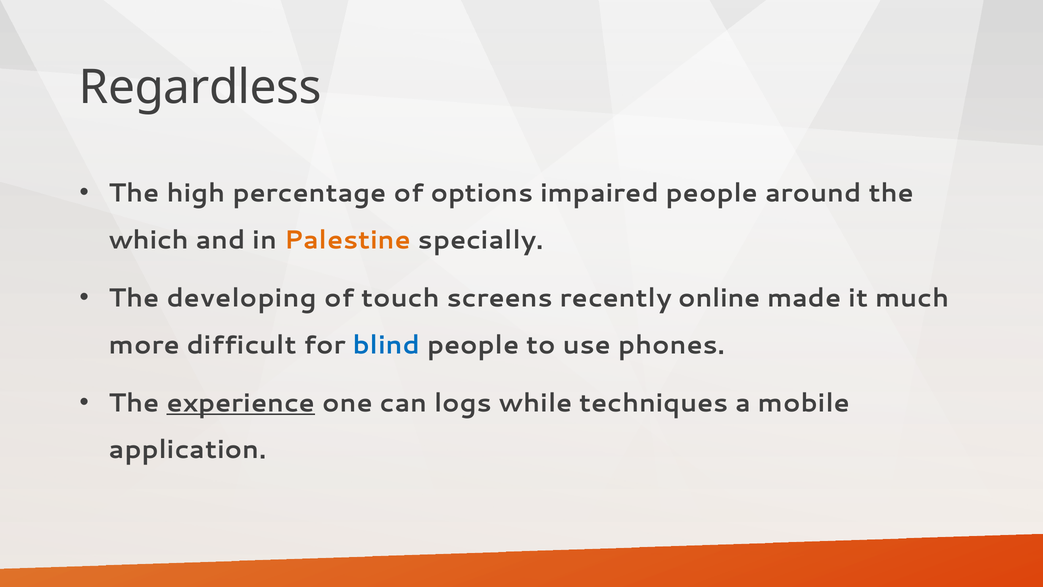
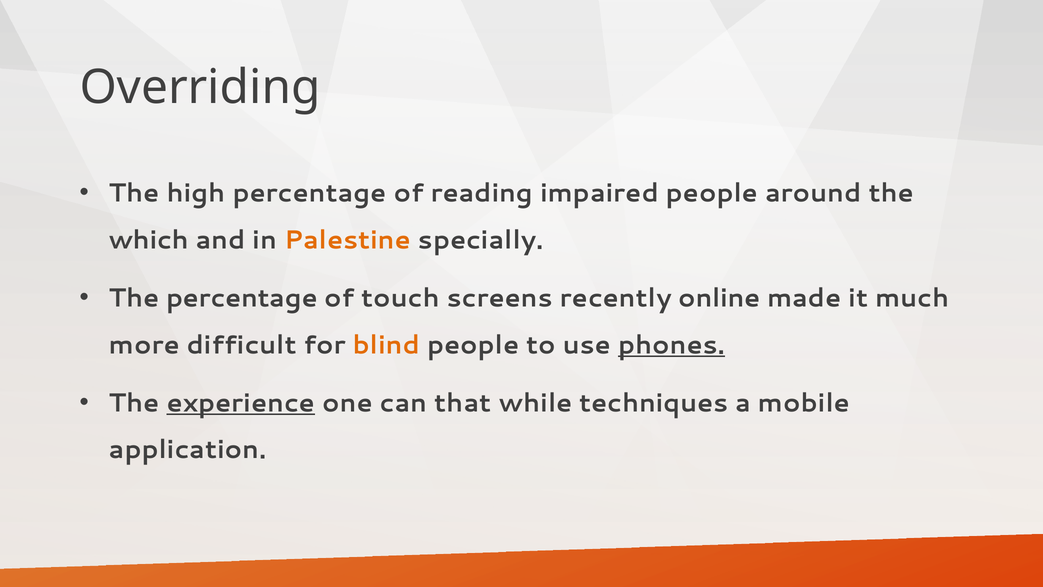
Regardless: Regardless -> Overriding
options: options -> reading
The developing: developing -> percentage
blind colour: blue -> orange
phones underline: none -> present
logs: logs -> that
